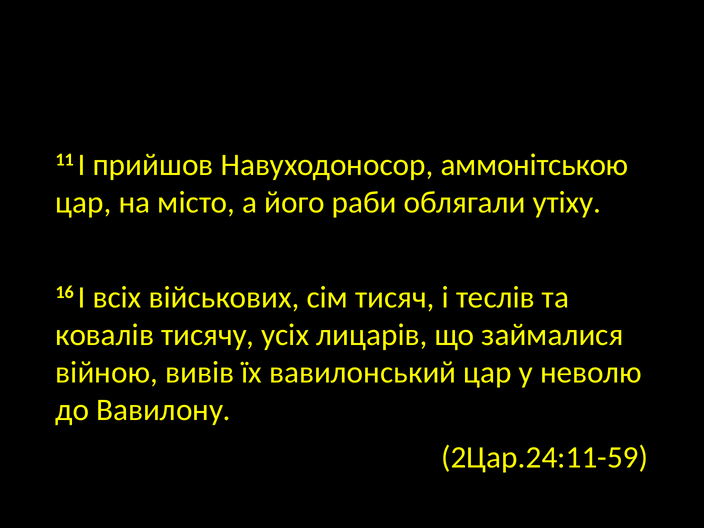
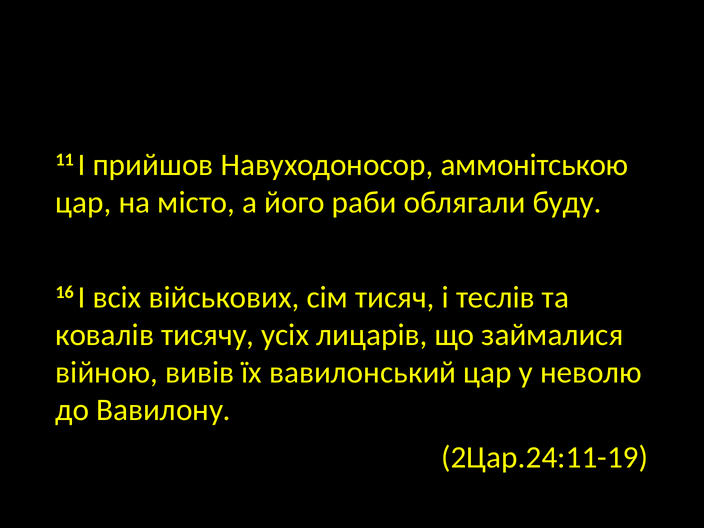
утіху: утіху -> буду
2Цар.24:11-59: 2Цар.24:11-59 -> 2Цар.24:11-19
